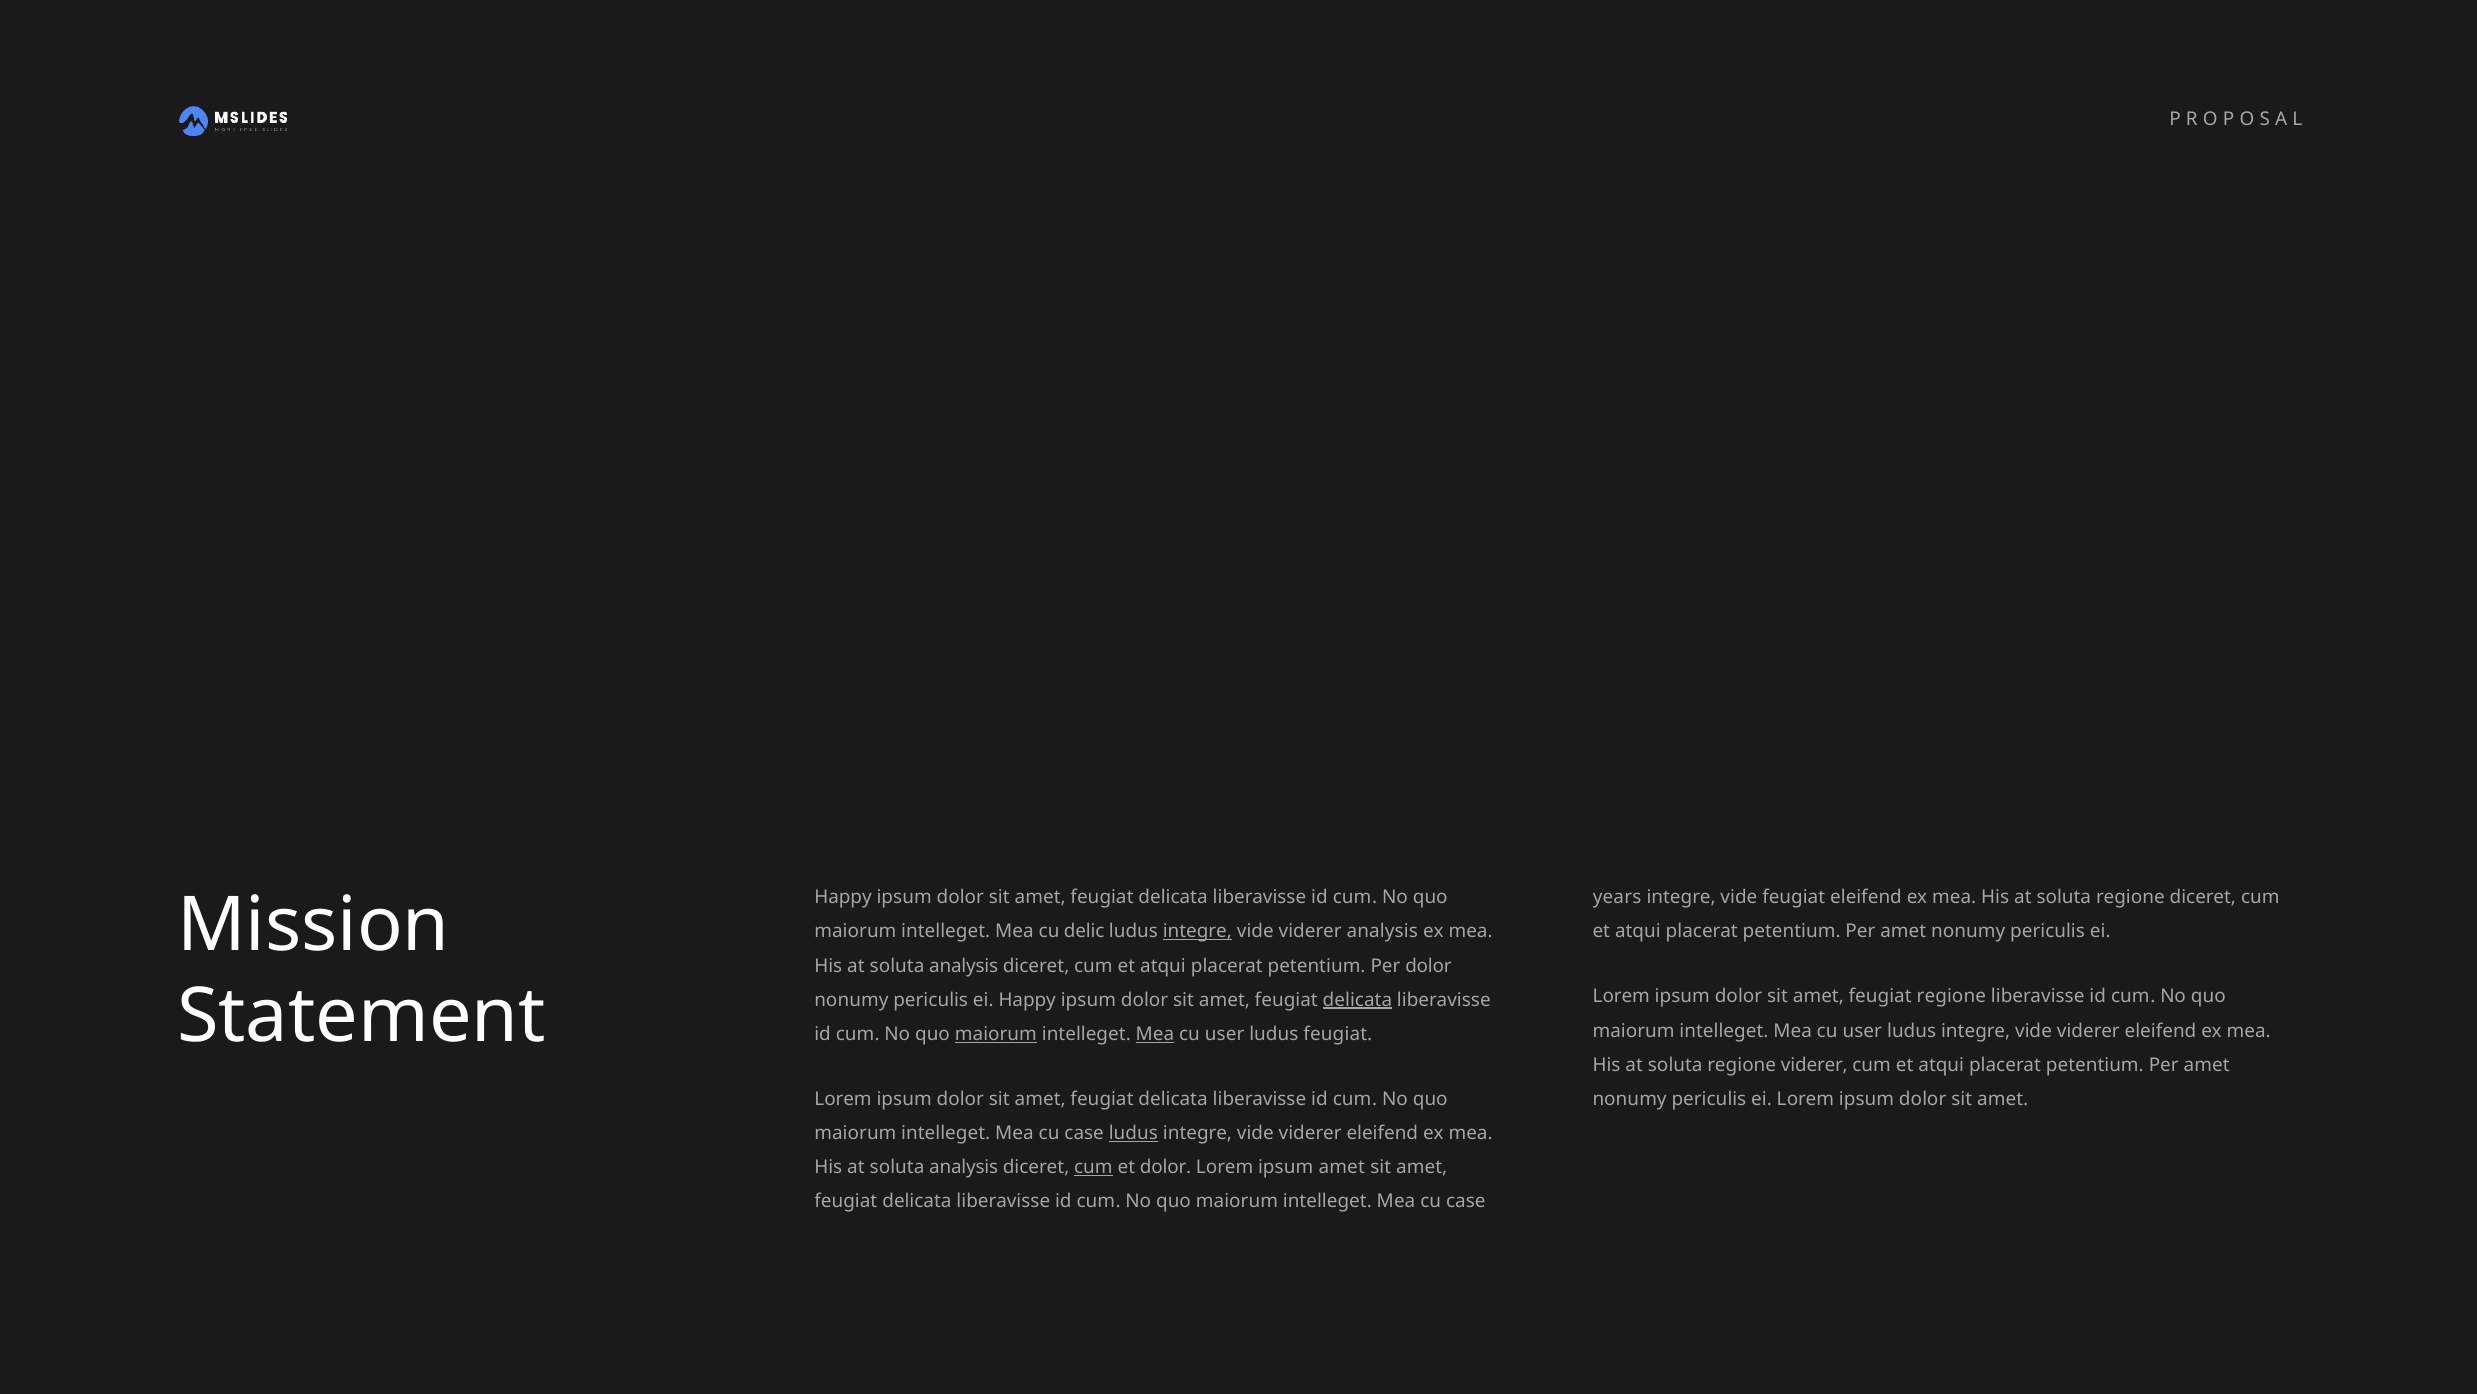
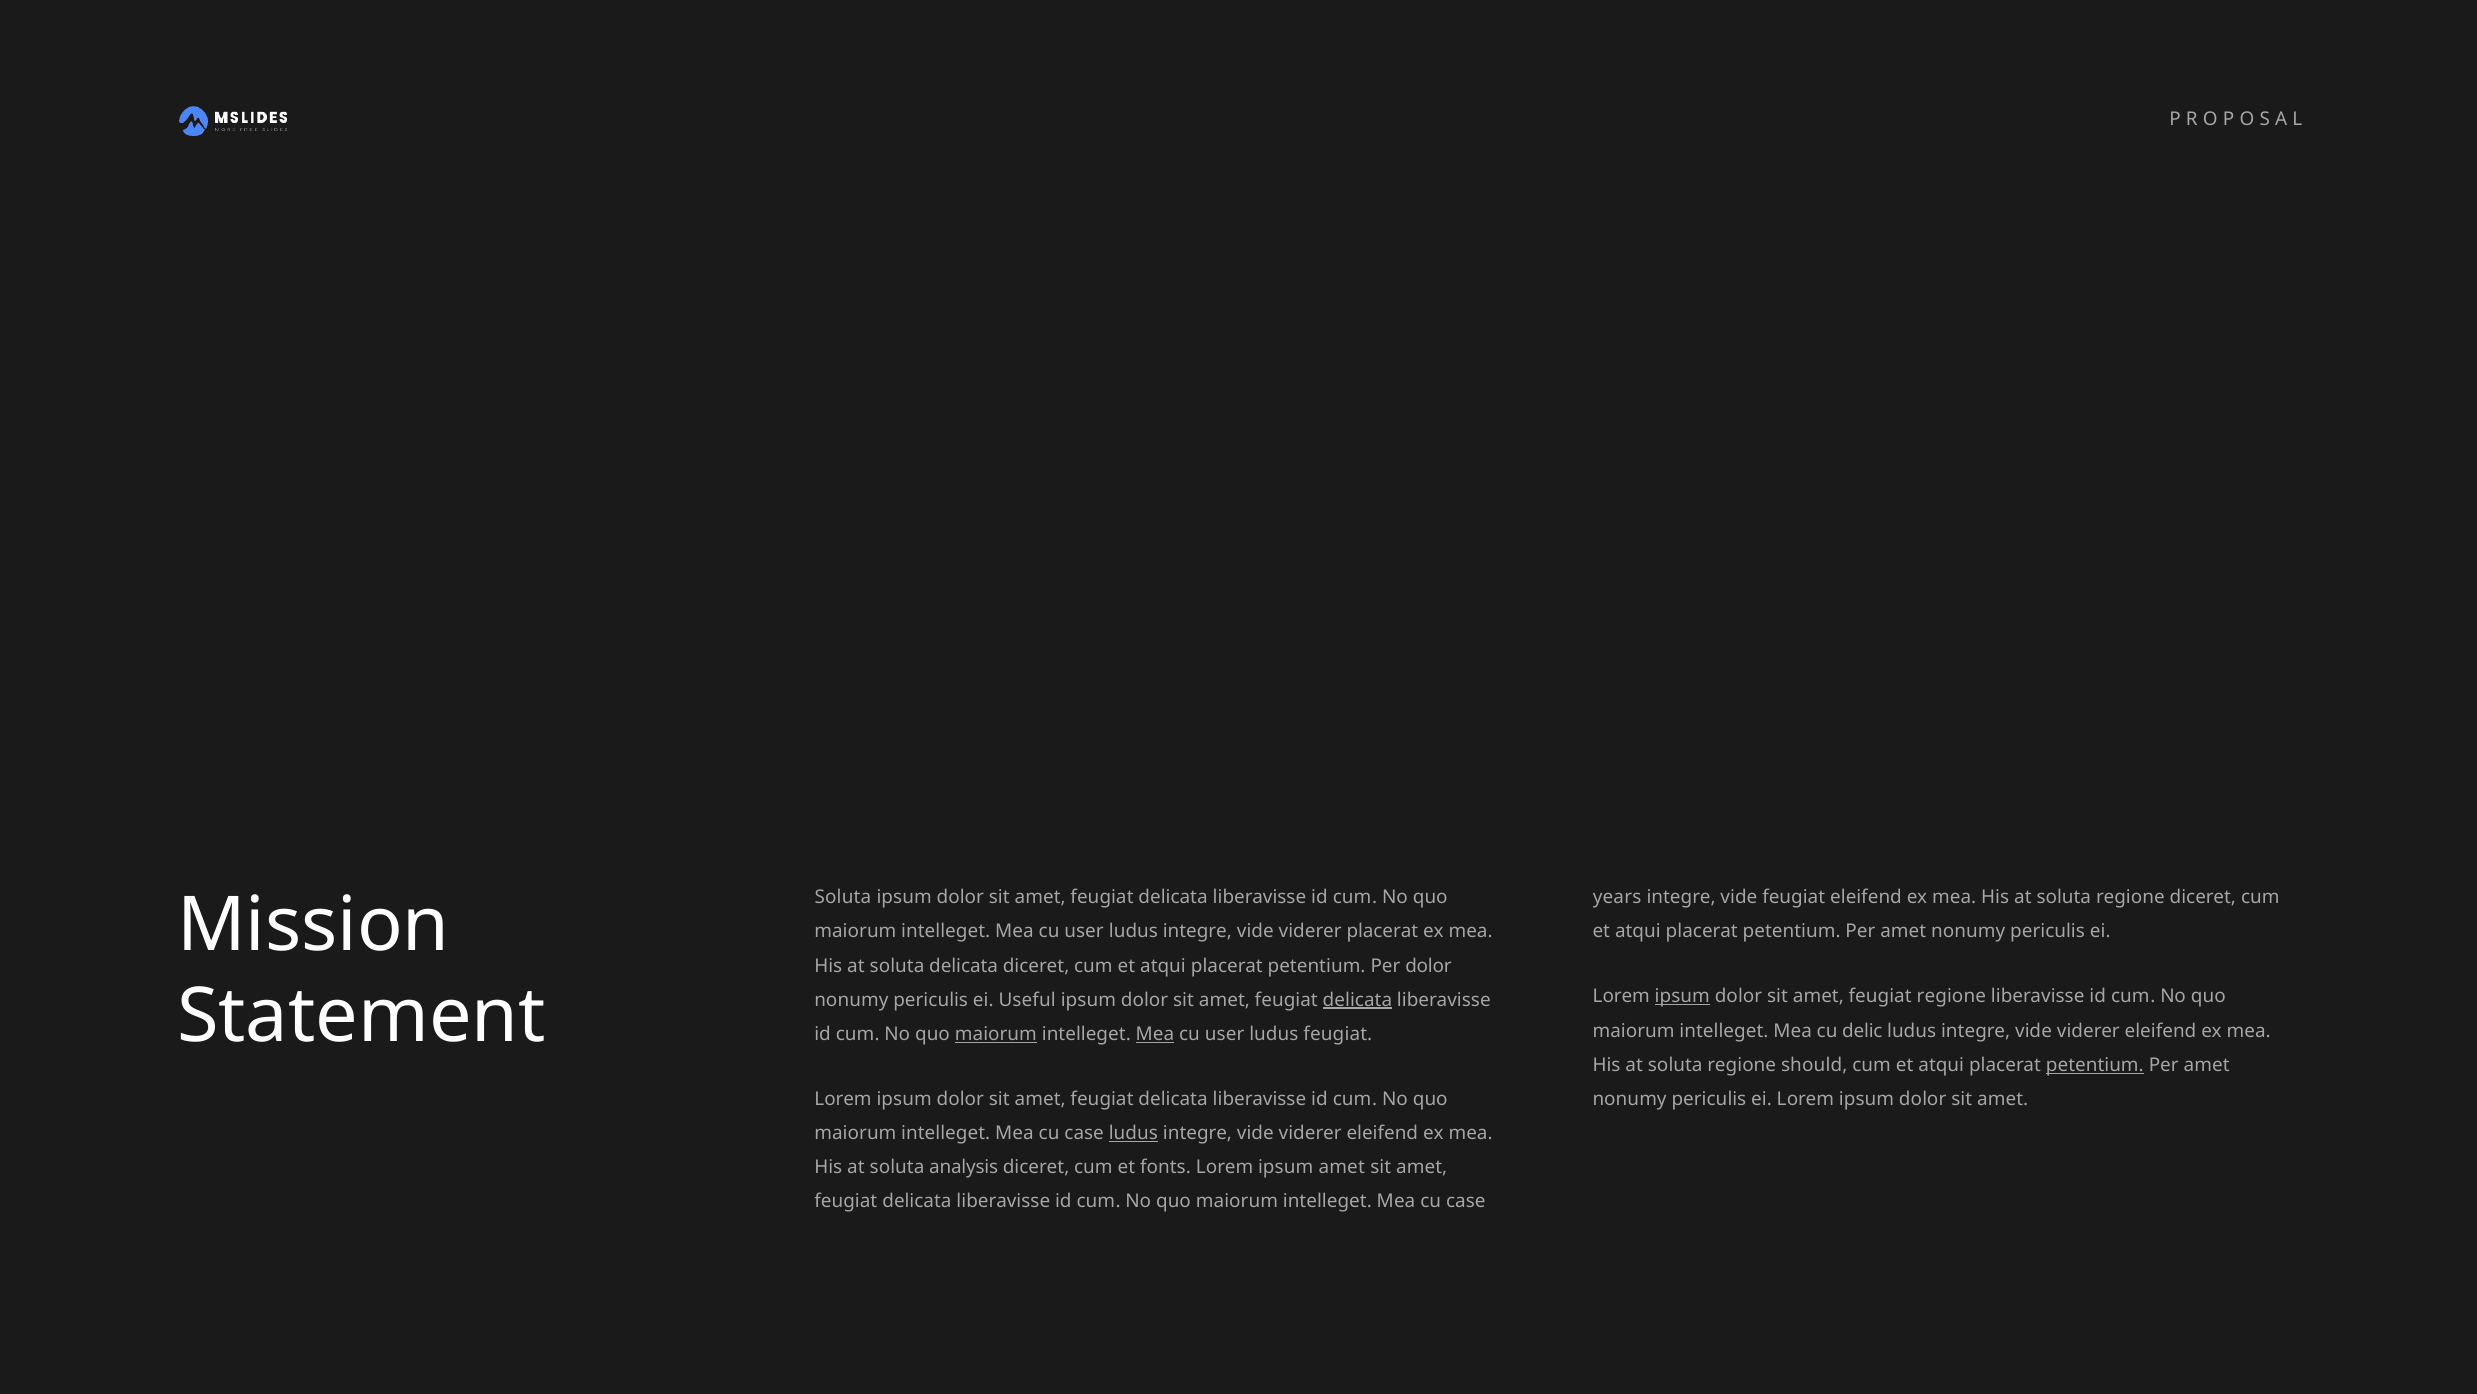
Happy at (843, 897): Happy -> Soluta
delic at (1084, 931): delic -> user
integre at (1197, 931) underline: present -> none
viderer analysis: analysis -> placerat
analysis at (964, 965): analysis -> delicata
ipsum at (1682, 996) underline: none -> present
ei Happy: Happy -> Useful
user at (1862, 1030): user -> delic
regione viderer: viderer -> should
petentium at (2095, 1064) underline: none -> present
cum at (1093, 1167) underline: present -> none
et dolor: dolor -> fonts
